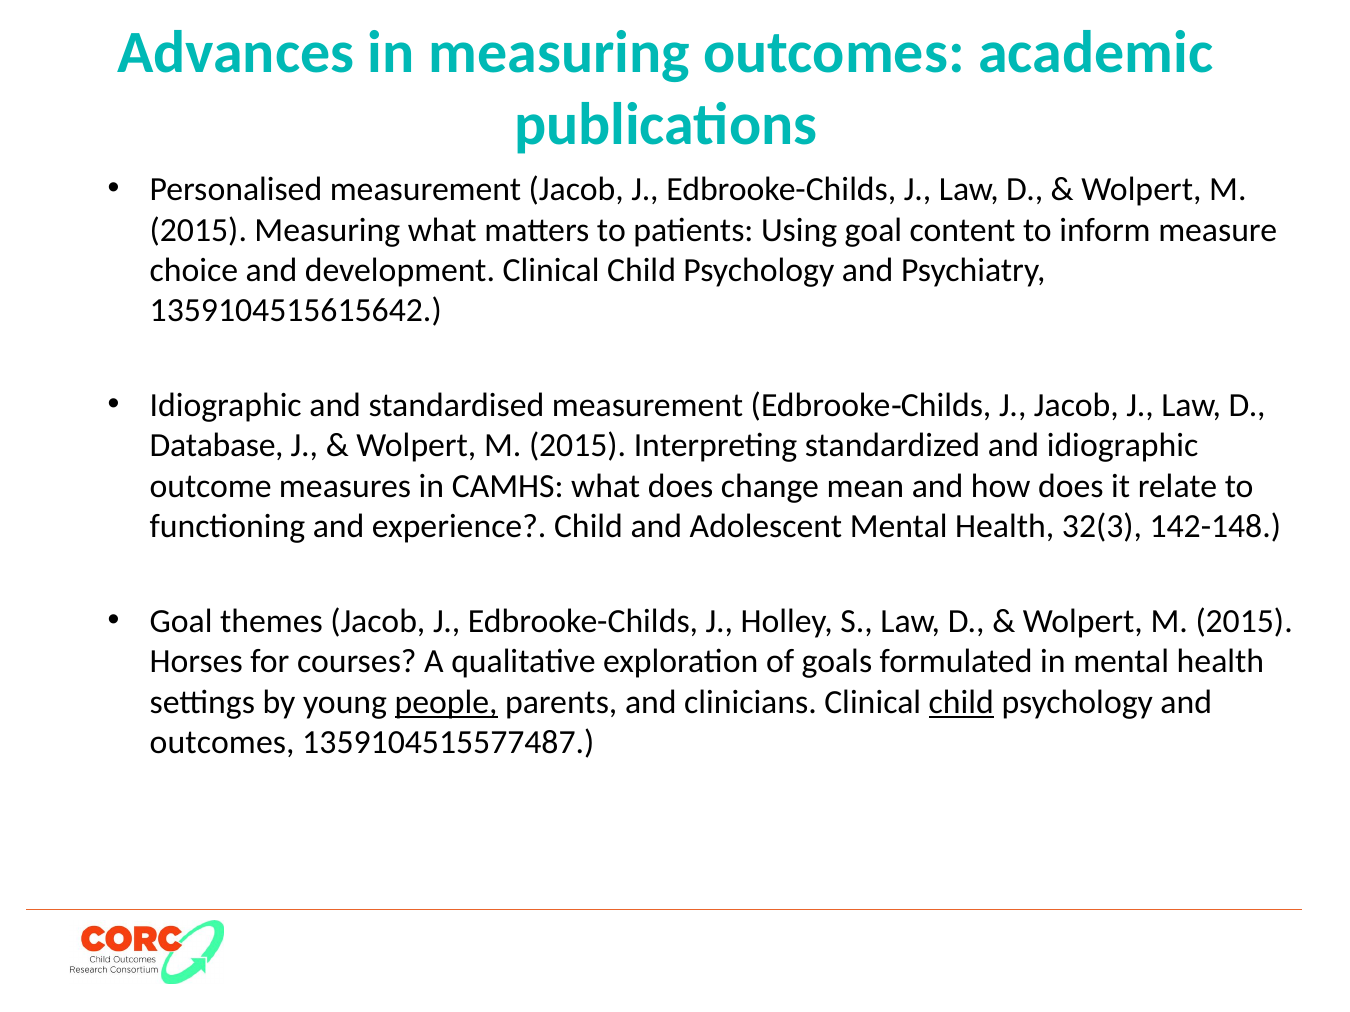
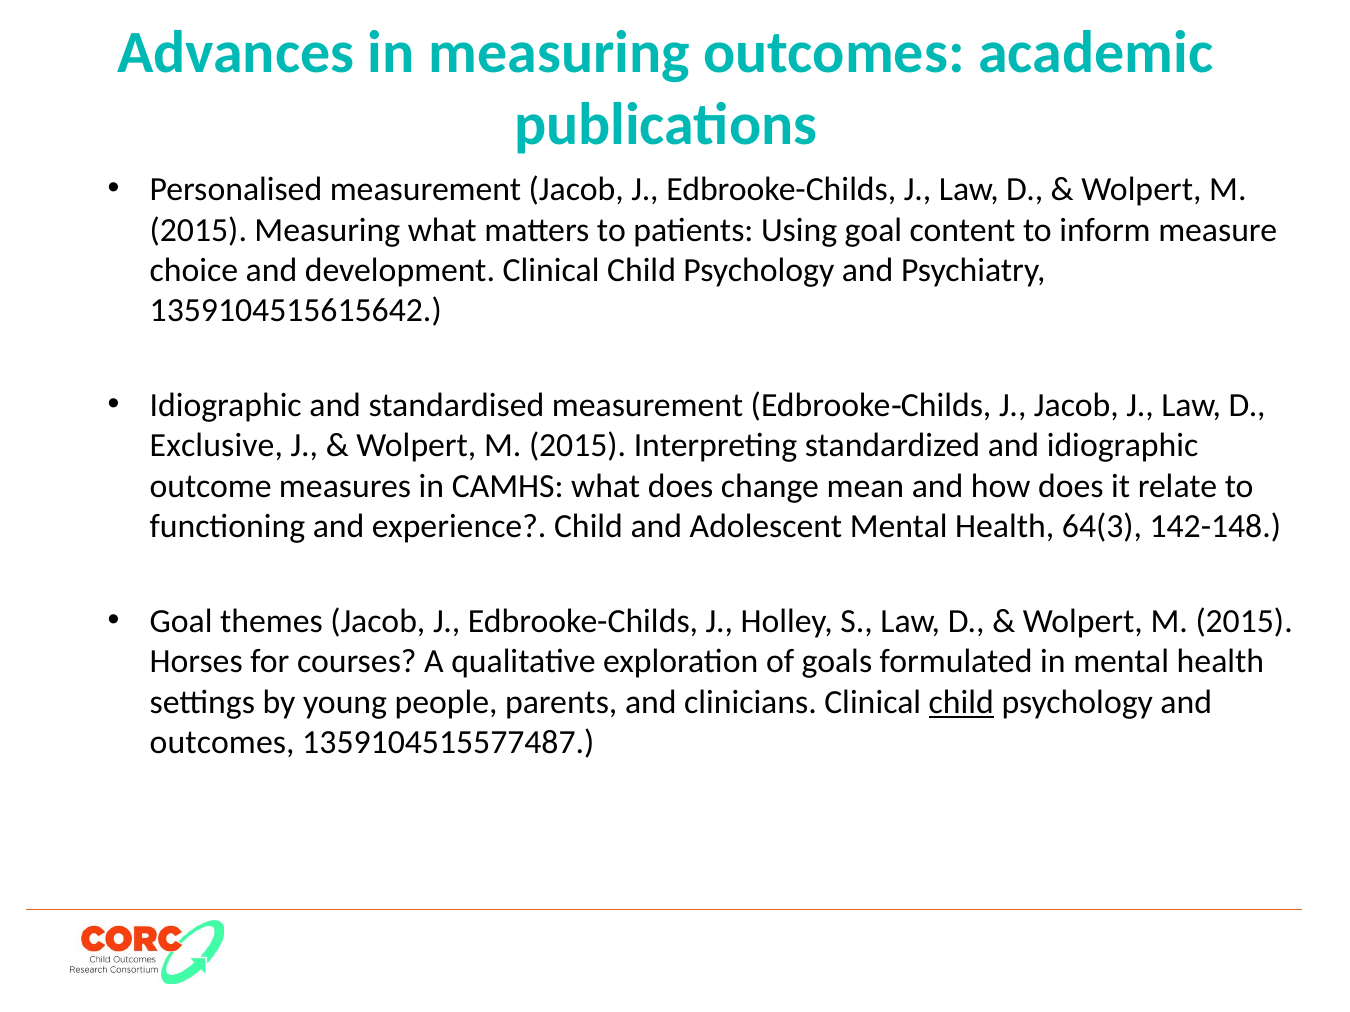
Database: Database -> Exclusive
32(3: 32(3 -> 64(3
people underline: present -> none
